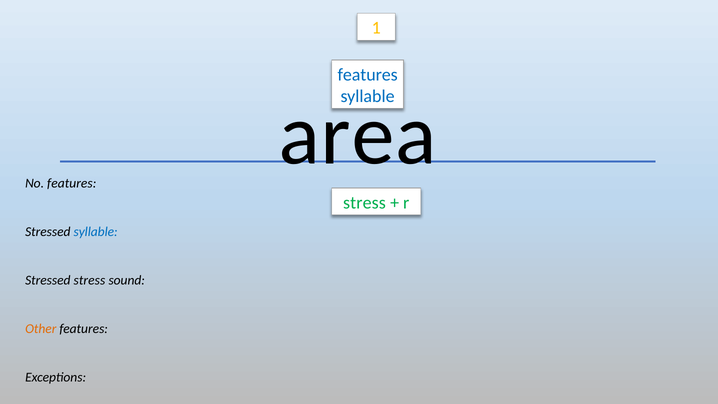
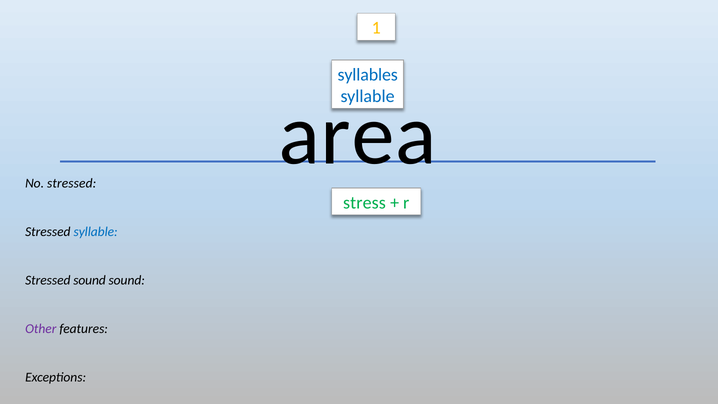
features at (368, 75): features -> syllables
No features: features -> stressed
Stressed stress: stress -> sound
Other colour: orange -> purple
